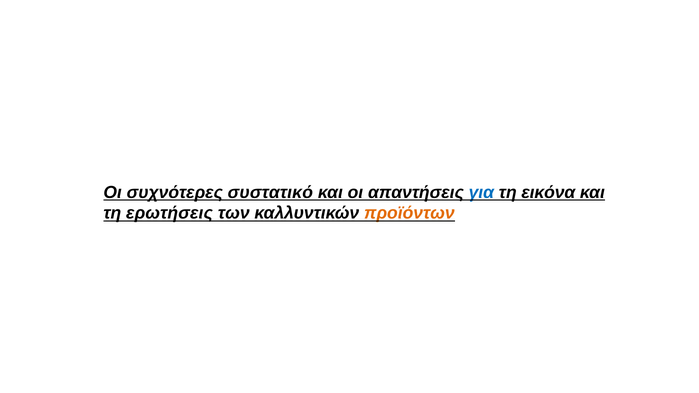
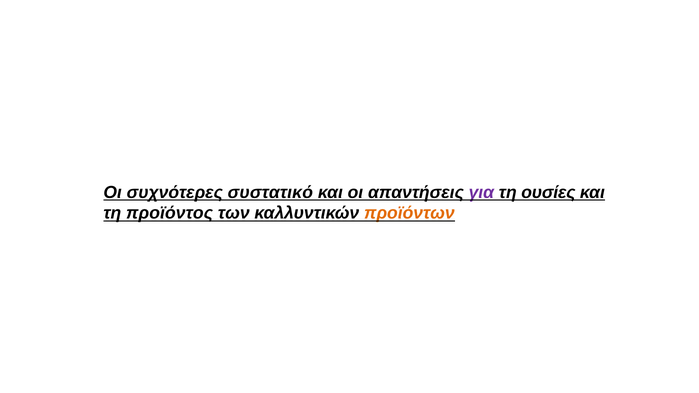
για colour: blue -> purple
εικόνα: εικόνα -> ουσίες
ερωτήσεις: ερωτήσεις -> προϊόντος
